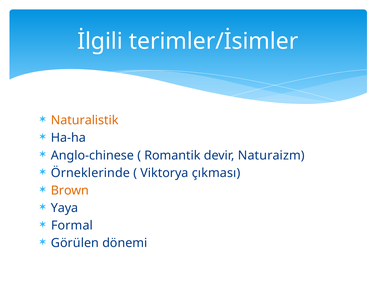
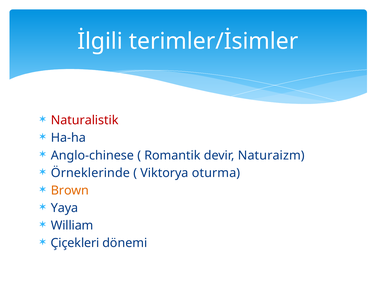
Naturalistik colour: orange -> red
çıkması: çıkması -> oturma
Formal: Formal -> William
Görülen: Görülen -> Çiçekleri
